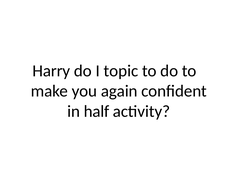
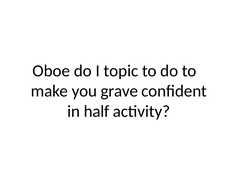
Harry: Harry -> Oboe
again: again -> grave
